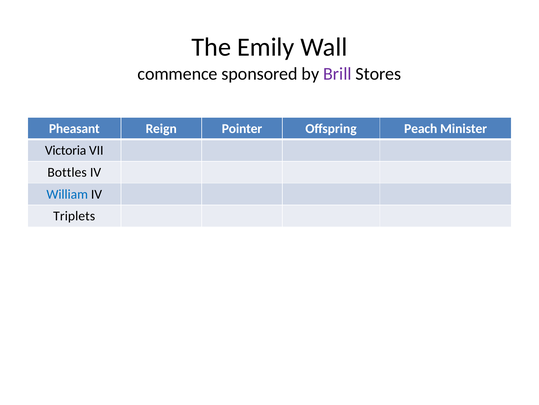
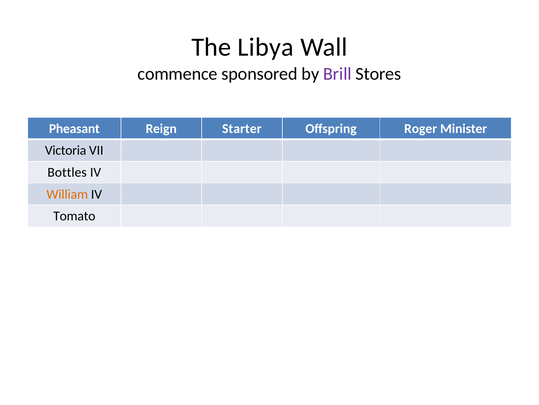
Emily: Emily -> Libya
Pointer: Pointer -> Starter
Peach: Peach -> Roger
William colour: blue -> orange
Triplets: Triplets -> Tomato
